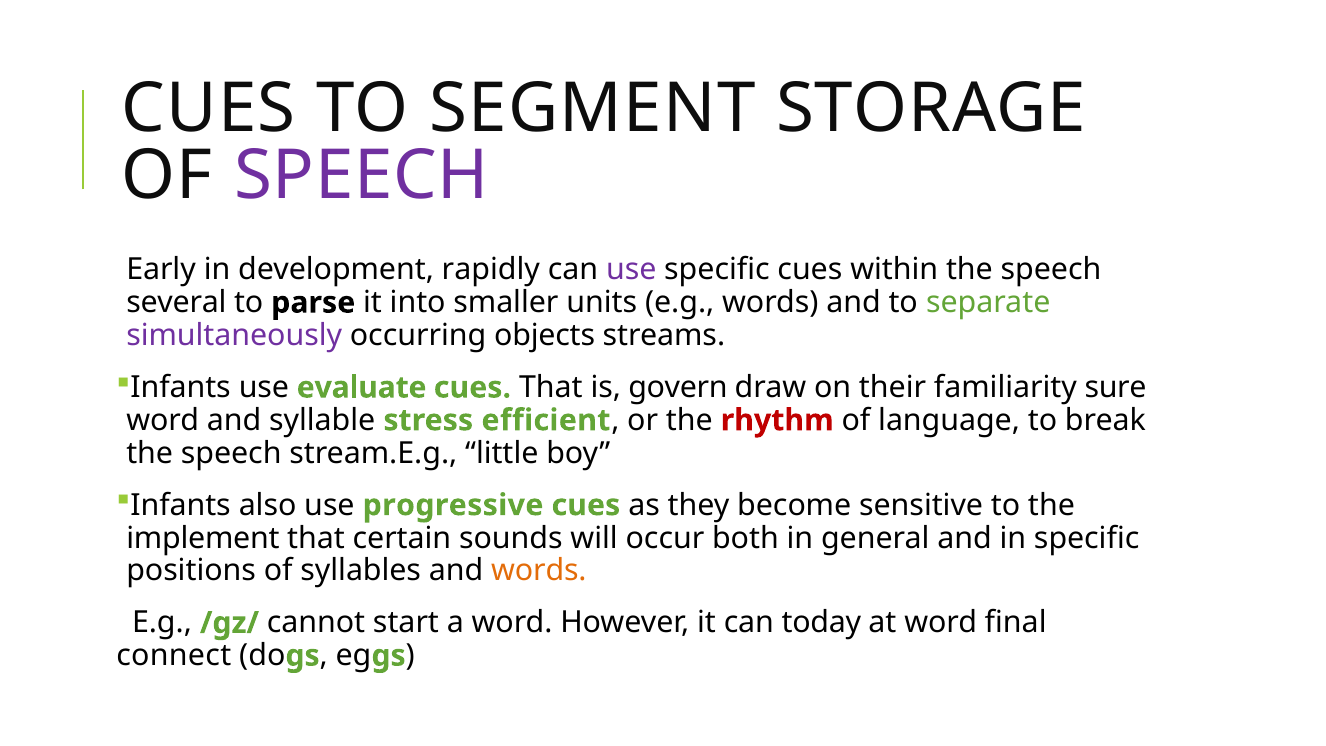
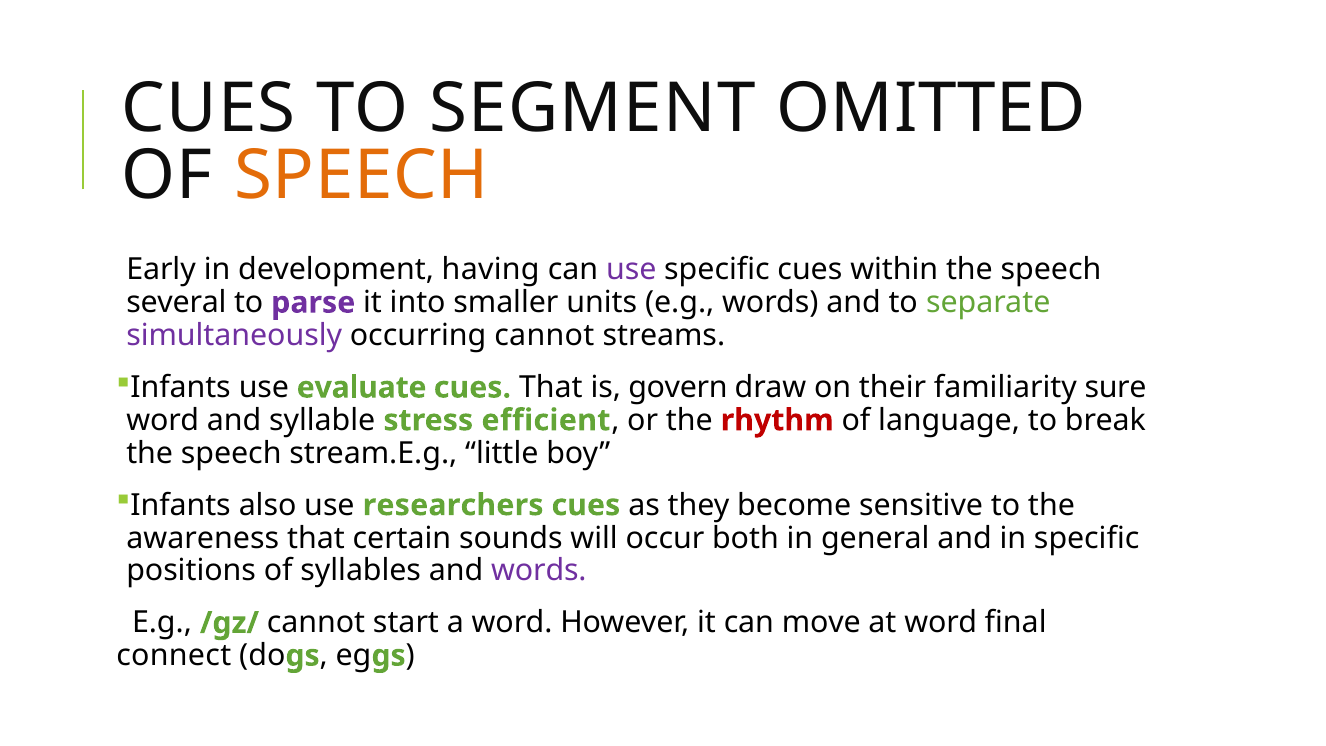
STORAGE: STORAGE -> OMITTED
SPEECH at (362, 175) colour: purple -> orange
rapidly: rapidly -> having
parse colour: black -> purple
occurring objects: objects -> cannot
progressive: progressive -> researchers
implement: implement -> awareness
words at (539, 571) colour: orange -> purple
today: today -> move
